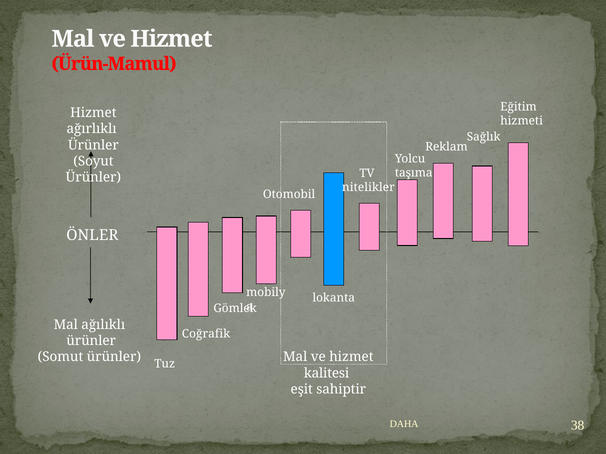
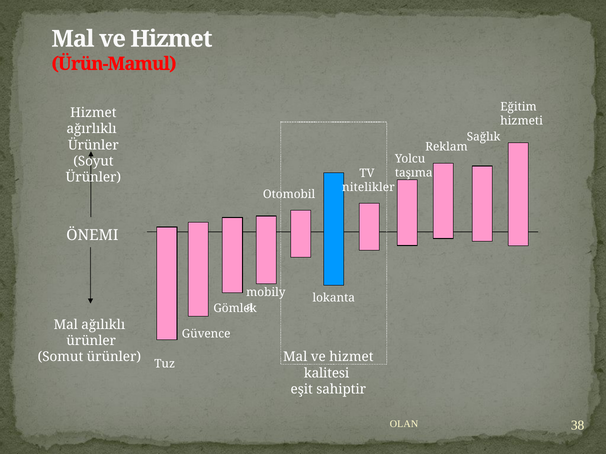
ÖNLER: ÖNLER -> ÖNEMI
Coğrafik: Coğrafik -> Güvence
DAHA: DAHA -> OLAN
